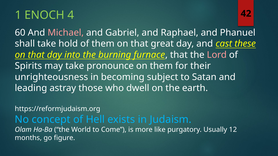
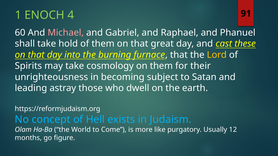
42: 42 -> 91
Lord colour: pink -> yellow
pronounce: pronounce -> cosmology
